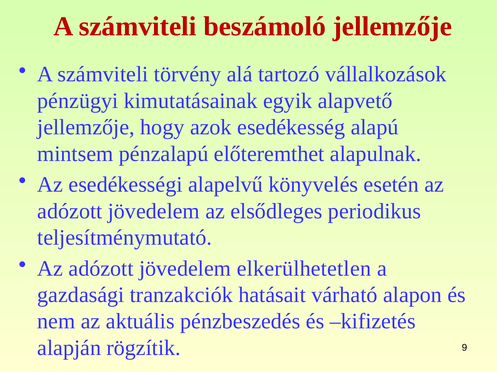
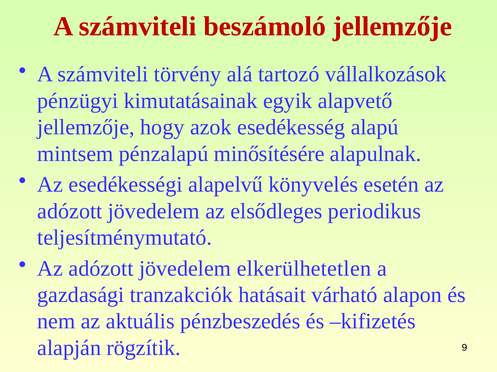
előteremthet: előteremthet -> minősítésére
